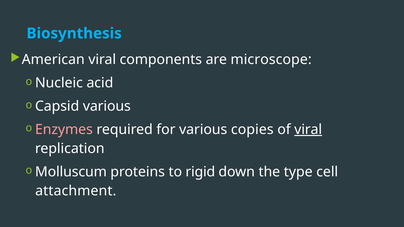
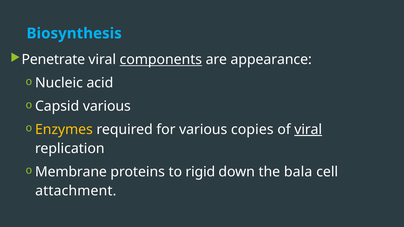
American: American -> Penetrate
components underline: none -> present
microscope: microscope -> appearance
Enzymes colour: pink -> yellow
Molluscum: Molluscum -> Membrane
type: type -> bala
